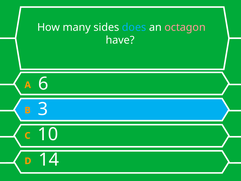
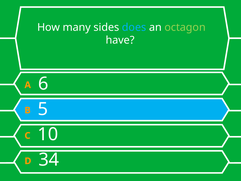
octagon colour: pink -> light green
3: 3 -> 5
14: 14 -> 34
